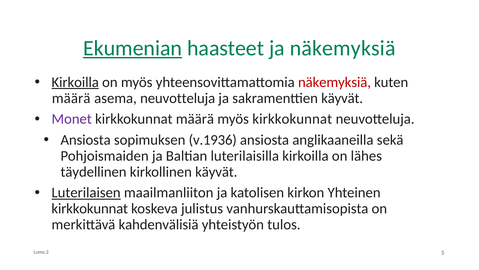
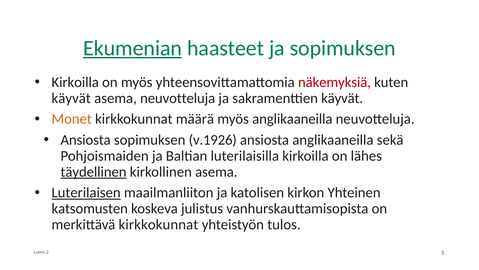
ja näkemyksiä: näkemyksiä -> sopimuksen
Kirkoilla at (75, 82) underline: present -> none
määrä at (71, 98): määrä -> käyvät
Monet colour: purple -> orange
myös kirkkokunnat: kirkkokunnat -> anglikaaneilla
v.1936: v.1936 -> v.1926
täydellinen underline: none -> present
kirkollinen käyvät: käyvät -> asema
kirkkokunnat at (90, 208): kirkkokunnat -> katsomusten
merkittävä kahdenvälisiä: kahdenvälisiä -> kirkkokunnat
